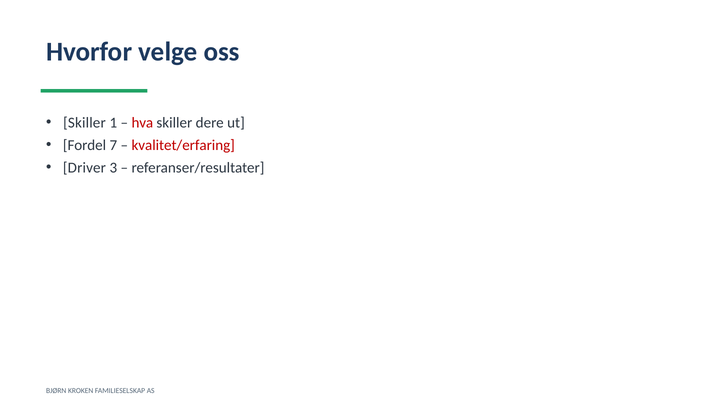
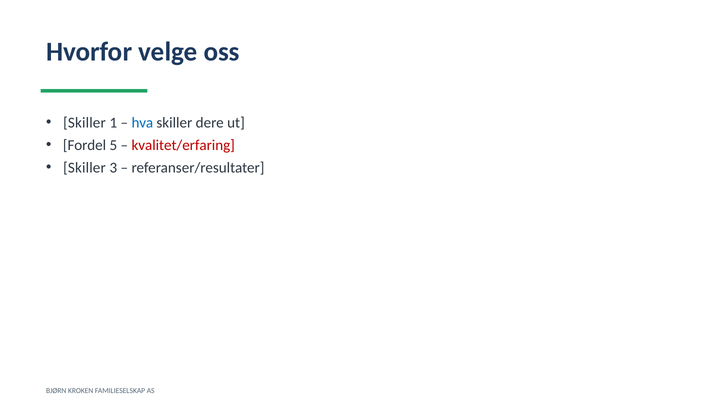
hva colour: red -> blue
7: 7 -> 5
Driver at (84, 168): Driver -> Skiller
